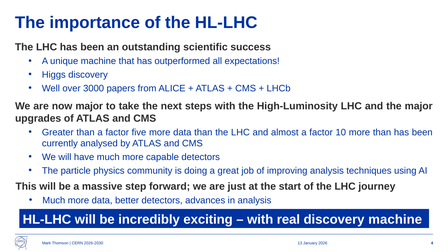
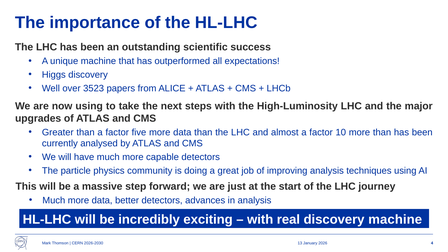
3000: 3000 -> 3523
now major: major -> using
